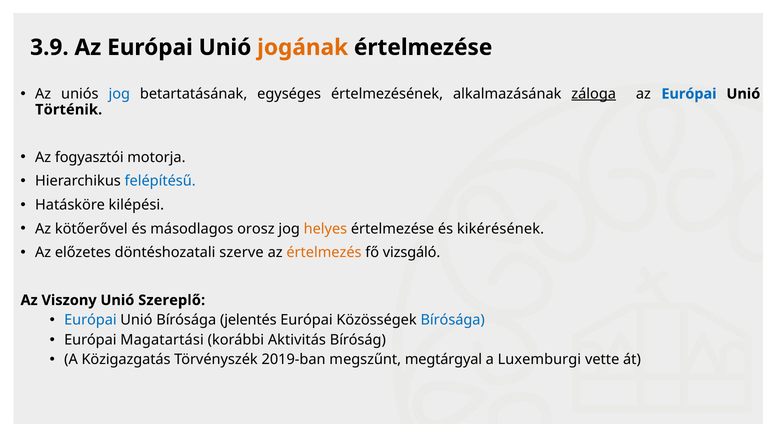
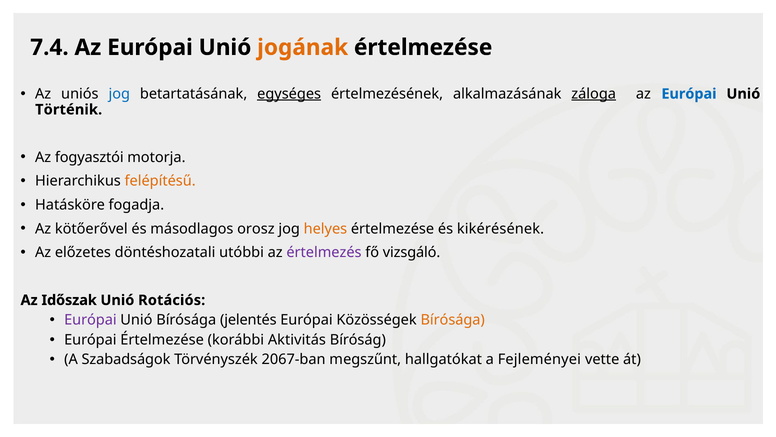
3.9: 3.9 -> 7.4
egységes underline: none -> present
felépítésű colour: blue -> orange
kilépési: kilépési -> fogadja
szerve: szerve -> utóbbi
értelmezés colour: orange -> purple
Viszony: Viszony -> Időszak
Szereplő: Szereplő -> Rotációs
Európai at (90, 320) colour: blue -> purple
Bírósága at (453, 320) colour: blue -> orange
Európai Magatartási: Magatartási -> Értelmezése
Közigazgatás: Közigazgatás -> Szabadságok
2019-ban: 2019-ban -> 2067-ban
megtárgyal: megtárgyal -> hallgatókat
Luxemburgi: Luxemburgi -> Fejleményei
